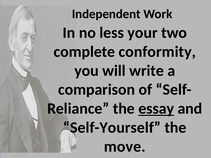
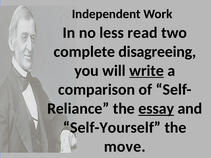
your: your -> read
conformity: conformity -> disagreeing
write underline: none -> present
